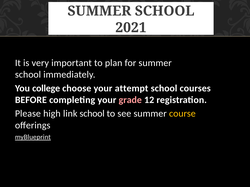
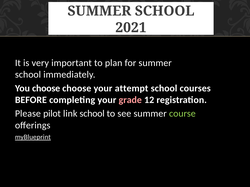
You college: college -> choose
high: high -> pilot
course colour: yellow -> light green
